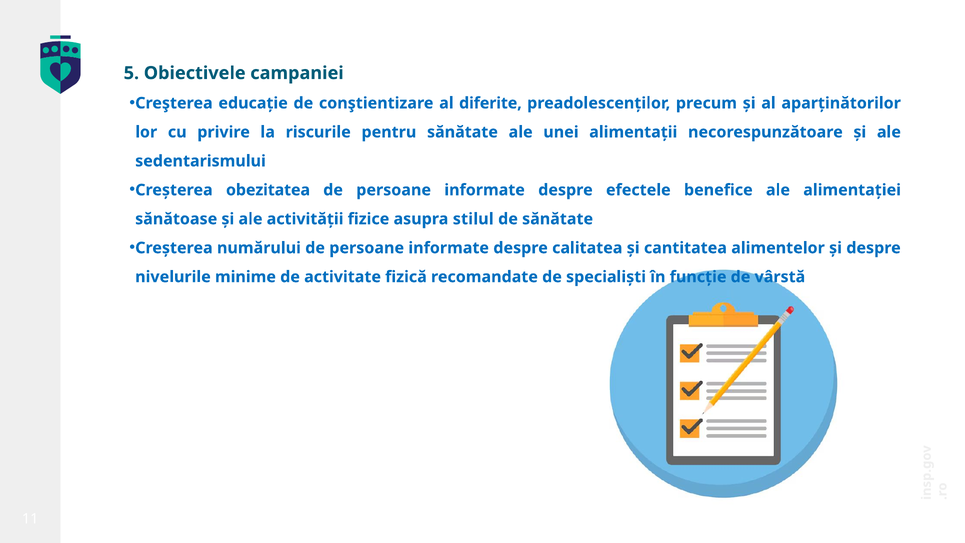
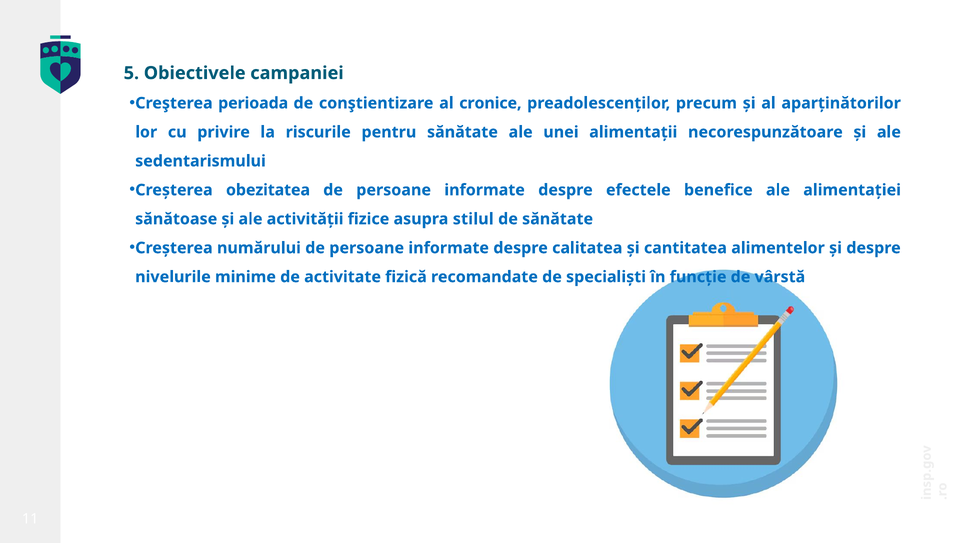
educație: educație -> perioada
diferite: diferite -> cronice
